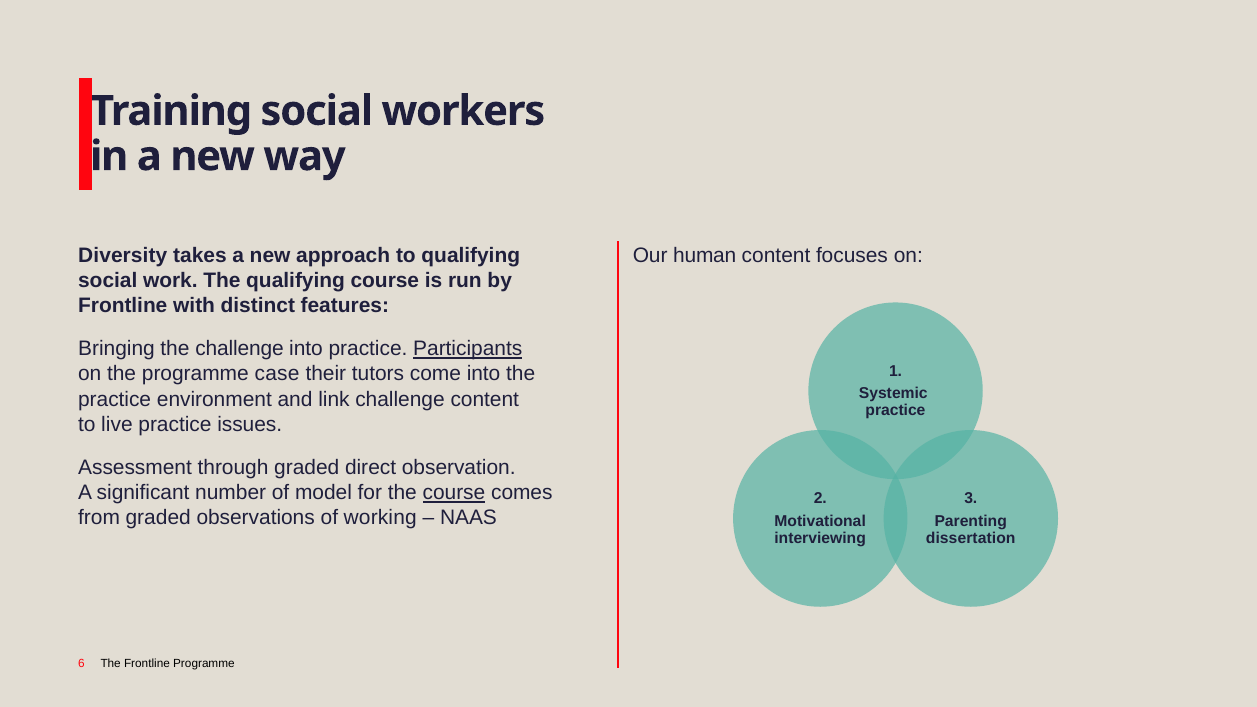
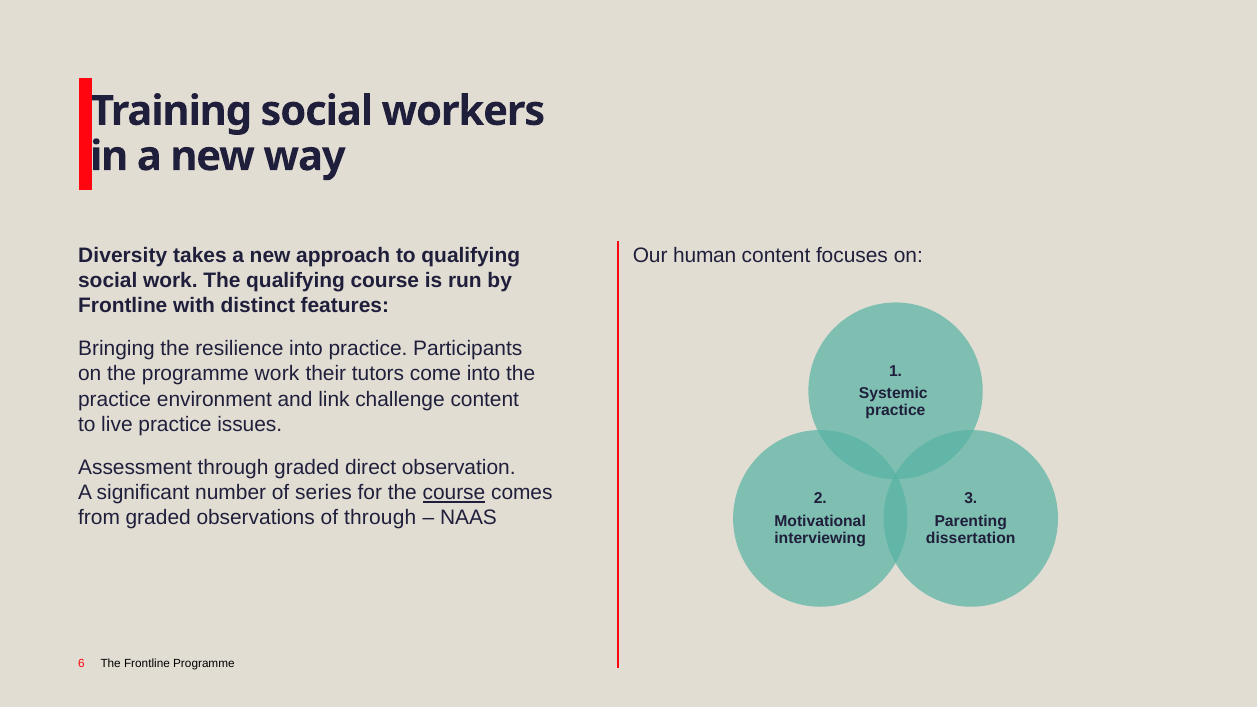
the challenge: challenge -> resilience
Participants underline: present -> none
programme case: case -> work
model: model -> series
of working: working -> through
